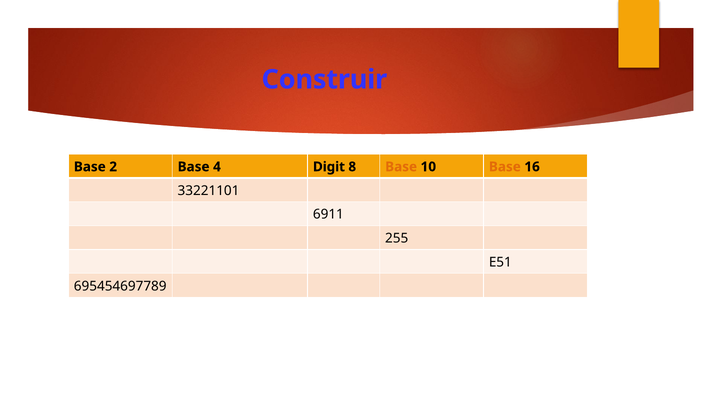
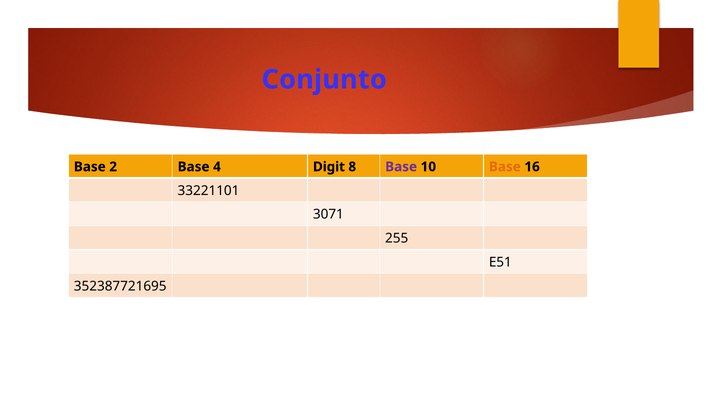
Construir: Construir -> Conjunto
Base at (401, 167) colour: orange -> purple
6911: 6911 -> 3071
695454697789: 695454697789 -> 352387721695
